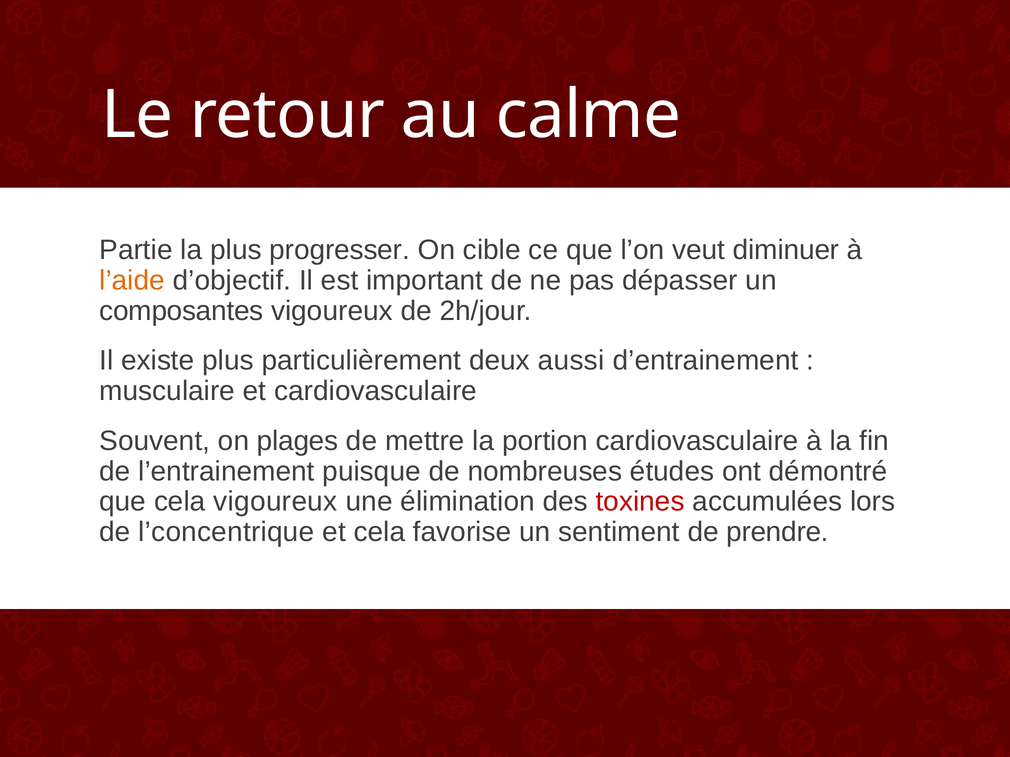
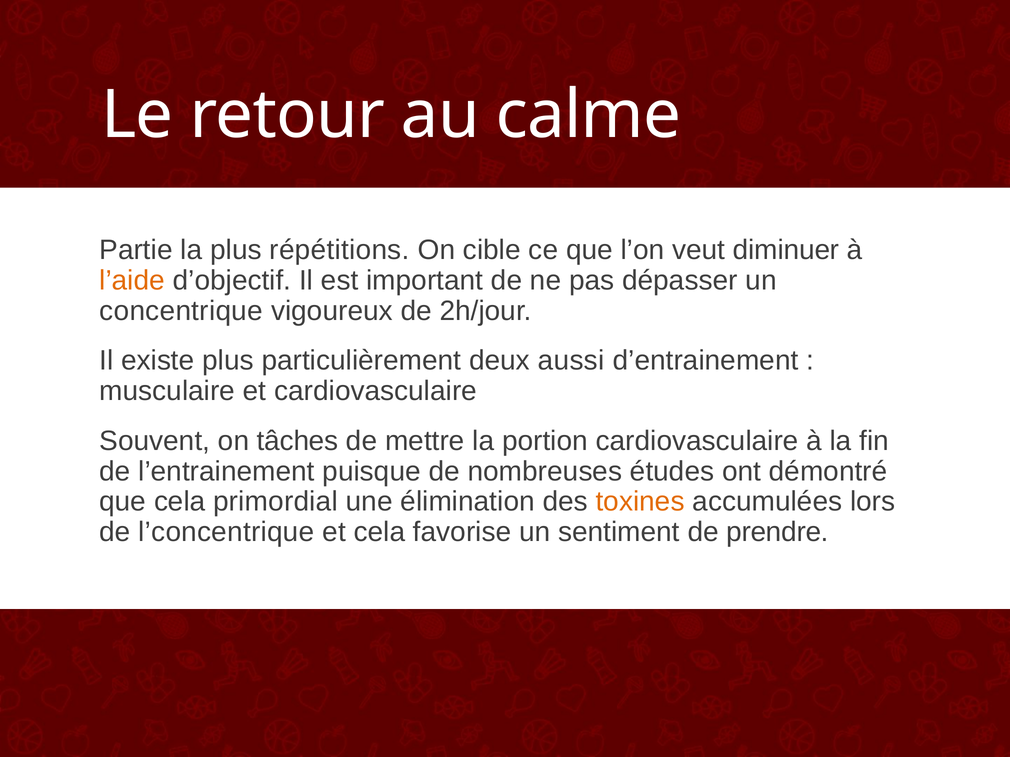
progresser: progresser -> répétitions
composantes: composantes -> concentrique
plages: plages -> tâches
cela vigoureux: vigoureux -> primordial
toxines colour: red -> orange
